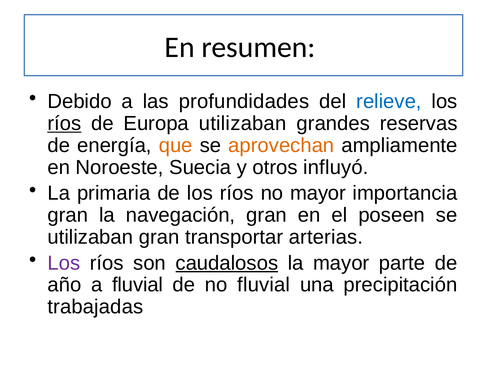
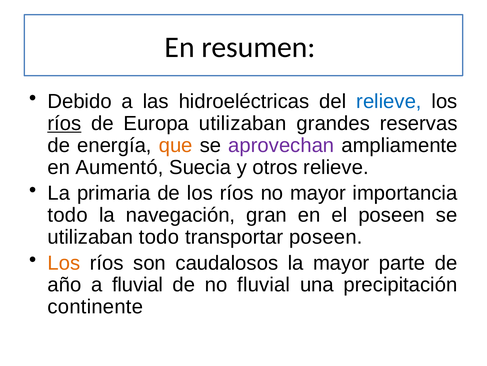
profundidades: profundidades -> hidroeléctricas
aprovechan colour: orange -> purple
Noroeste: Noroeste -> Aumentó
otros influyó: influyó -> relieve
gran at (68, 215): gran -> todo
utilizaban gran: gran -> todo
transportar arterias: arterias -> poseen
Los at (64, 262) colour: purple -> orange
caudalosos underline: present -> none
trabajadas: trabajadas -> continente
